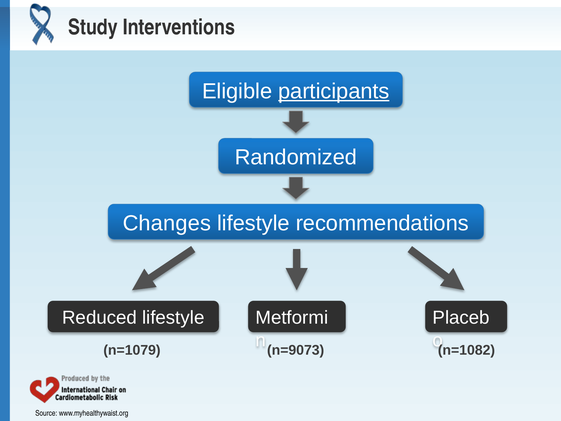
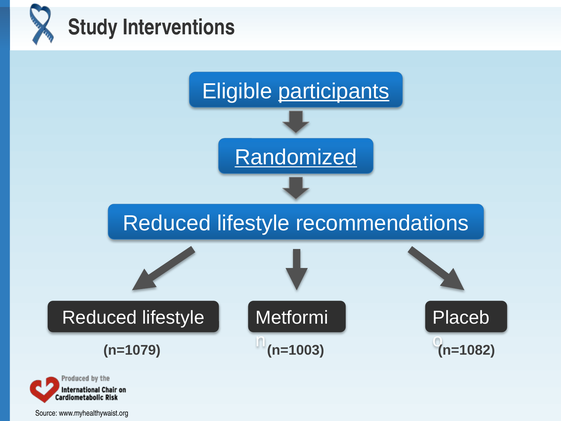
Randomized underline: none -> present
Changes at (167, 223): Changes -> Reduced
n=9073: n=9073 -> n=1003
